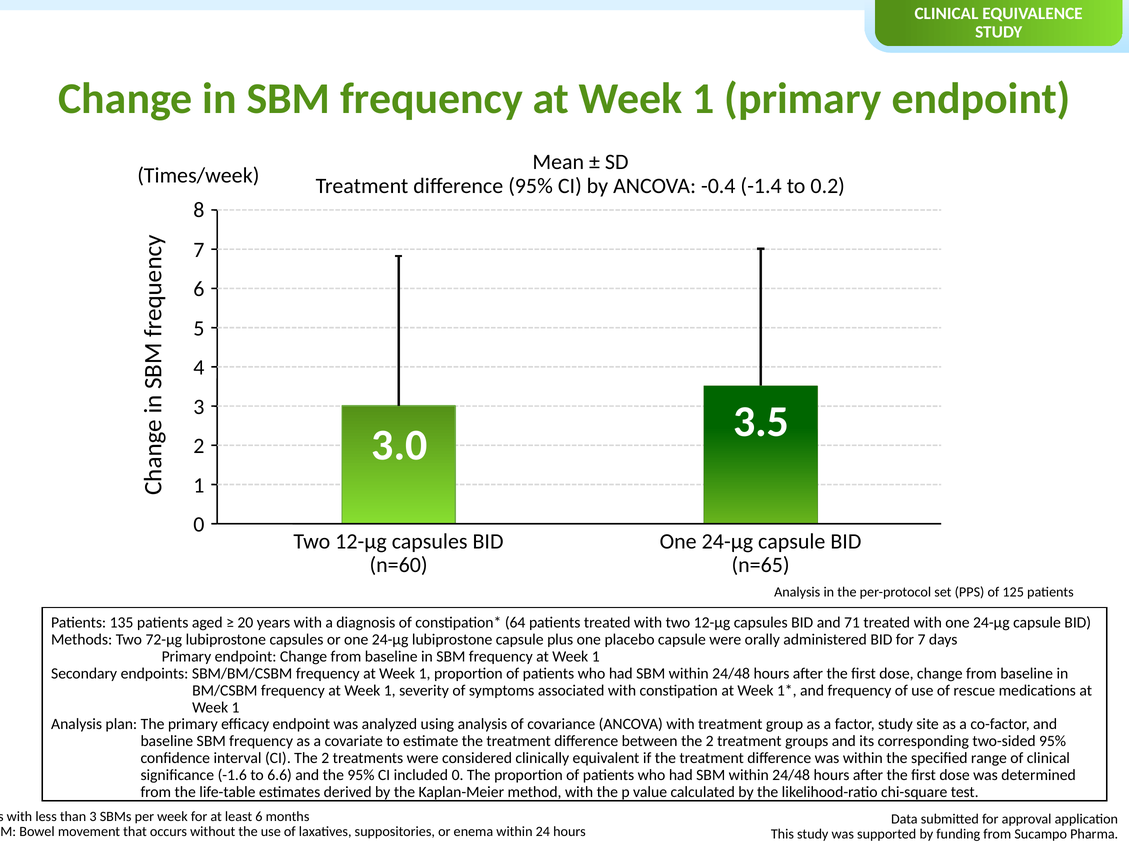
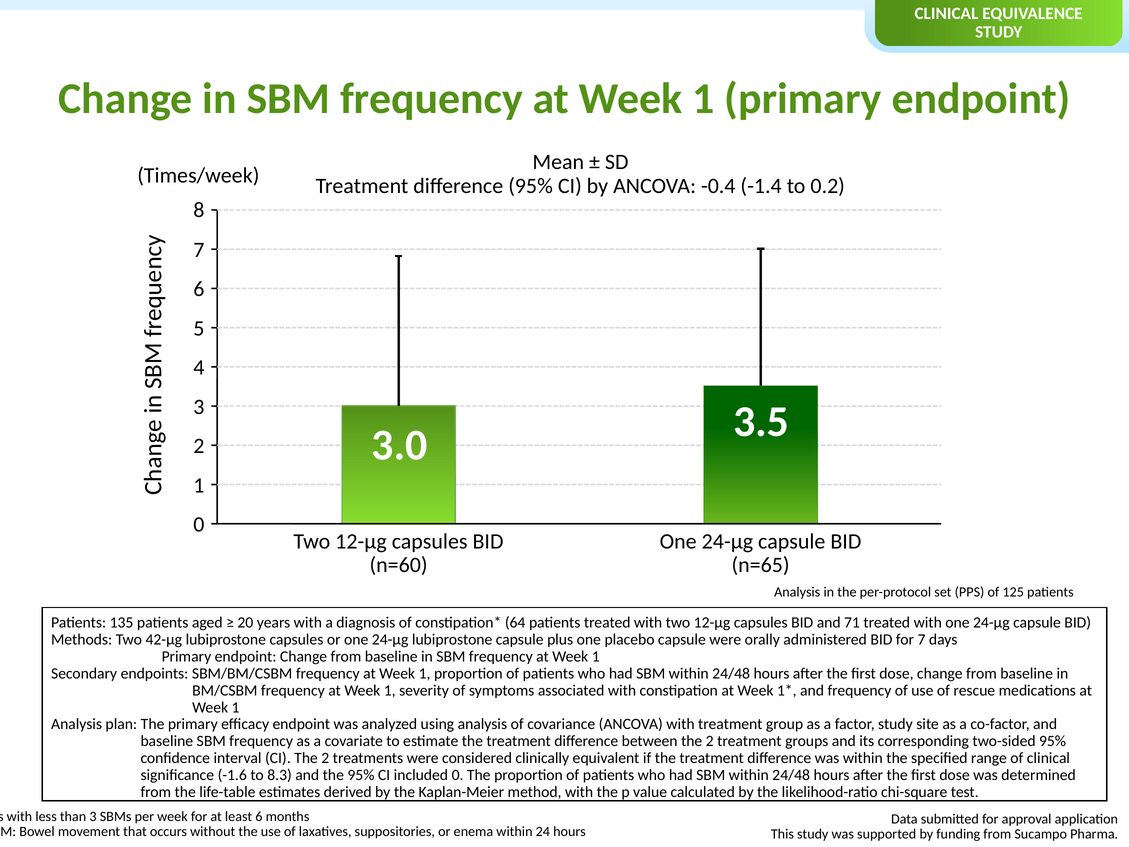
72-μg: 72-μg -> 42-μg
6.6: 6.6 -> 8.3
